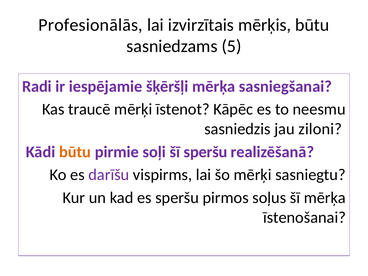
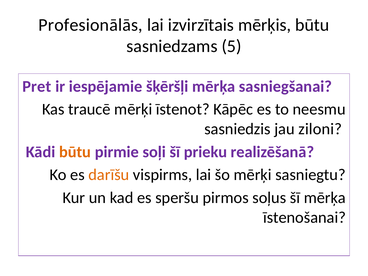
Radi: Radi -> Pret
šī speršu: speršu -> prieku
darīšu colour: purple -> orange
